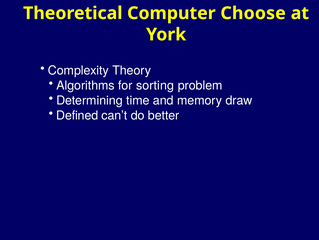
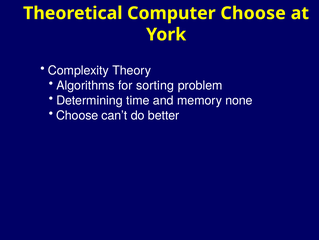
draw: draw -> none
Defined at (77, 115): Defined -> Choose
